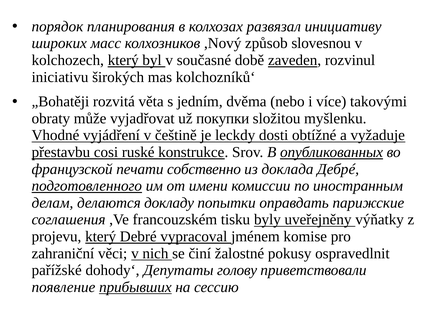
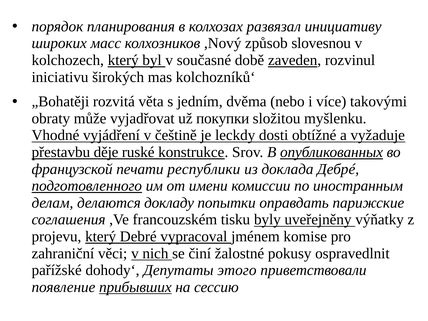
cosi: cosi -> dějе
собственно: собственно -> республики
голову: голову -> этого
